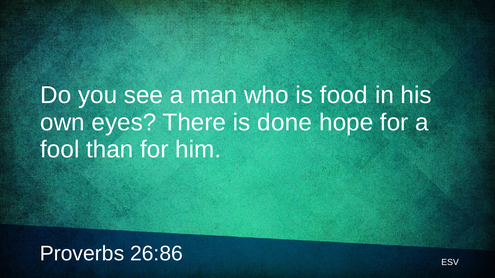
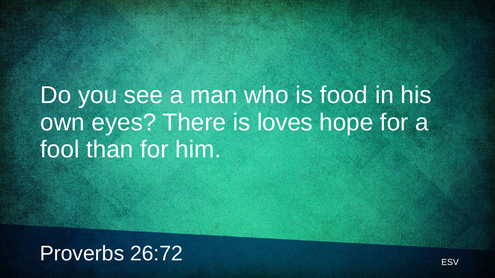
done: done -> loves
26:86: 26:86 -> 26:72
